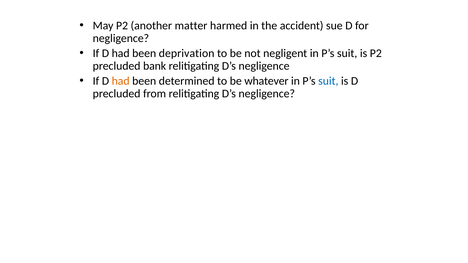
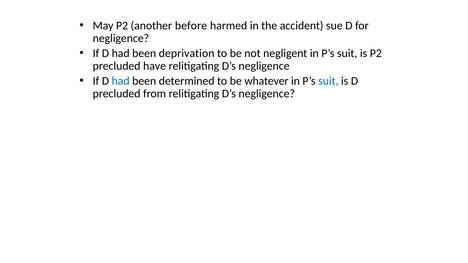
matter: matter -> before
bank: bank -> have
had at (121, 81) colour: orange -> blue
